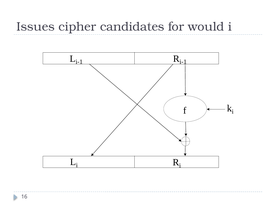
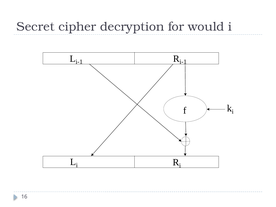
Issues: Issues -> Secret
candidates: candidates -> decryption
